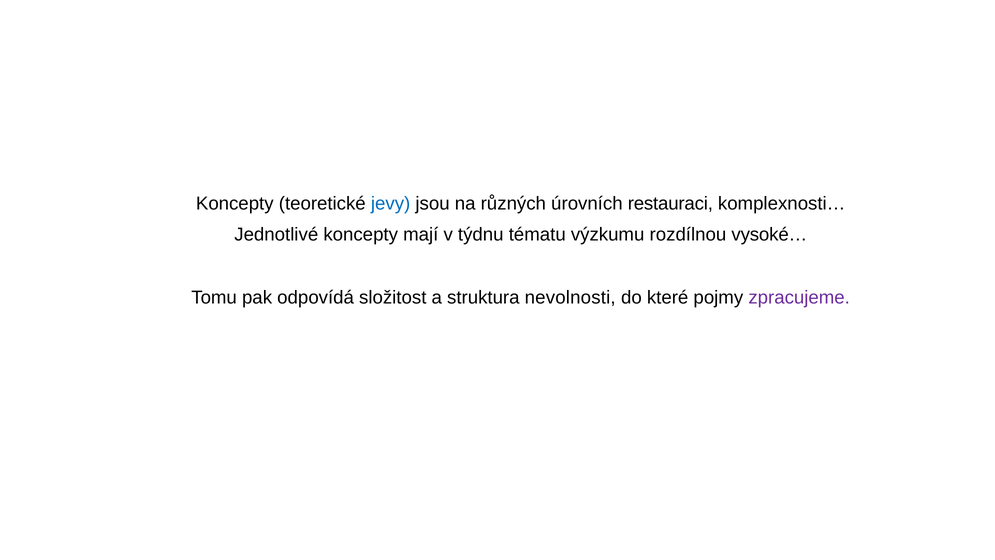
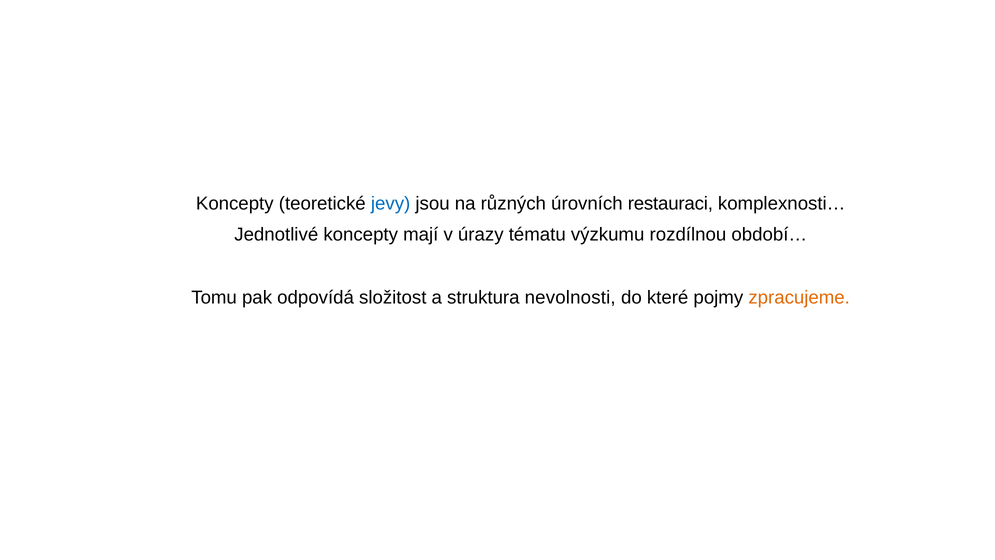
týdnu: týdnu -> úrazy
vysoké…: vysoké… -> období…
zpracujeme colour: purple -> orange
